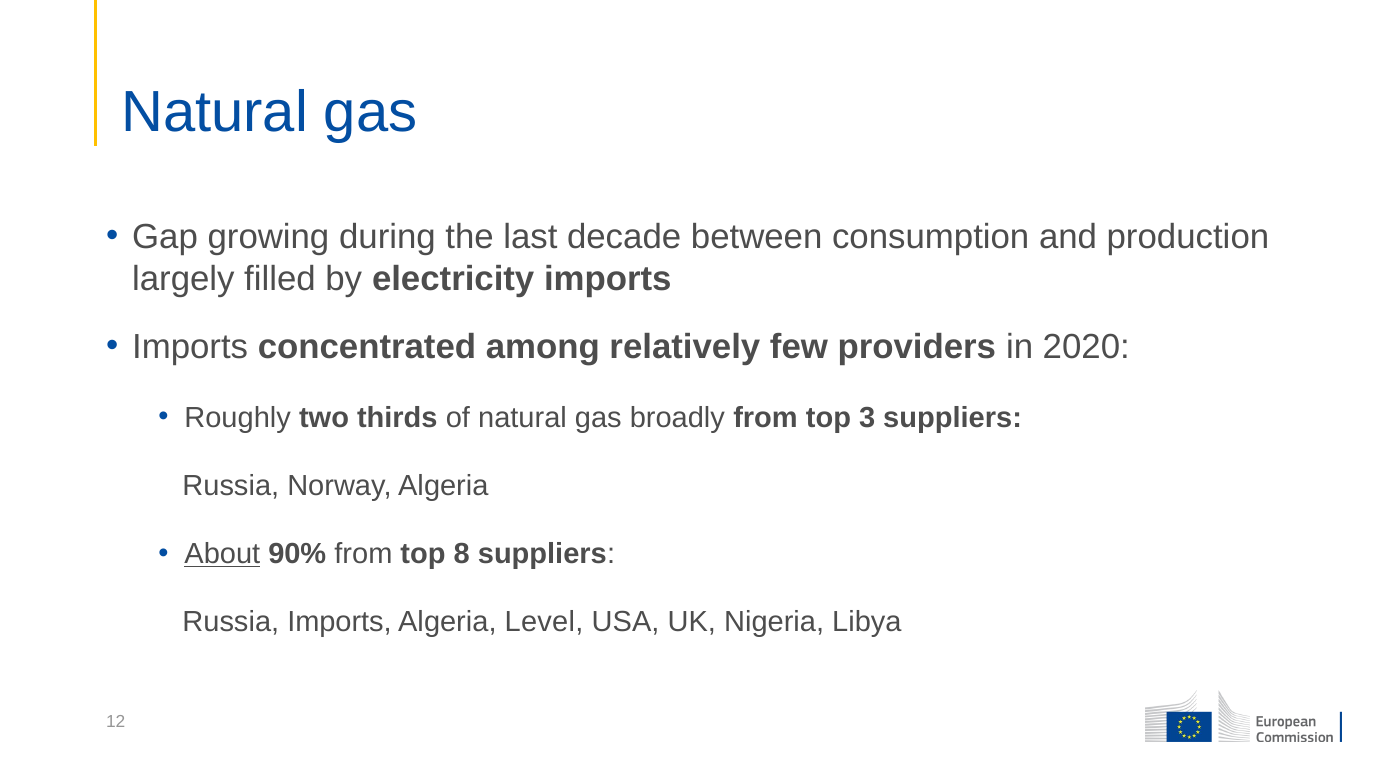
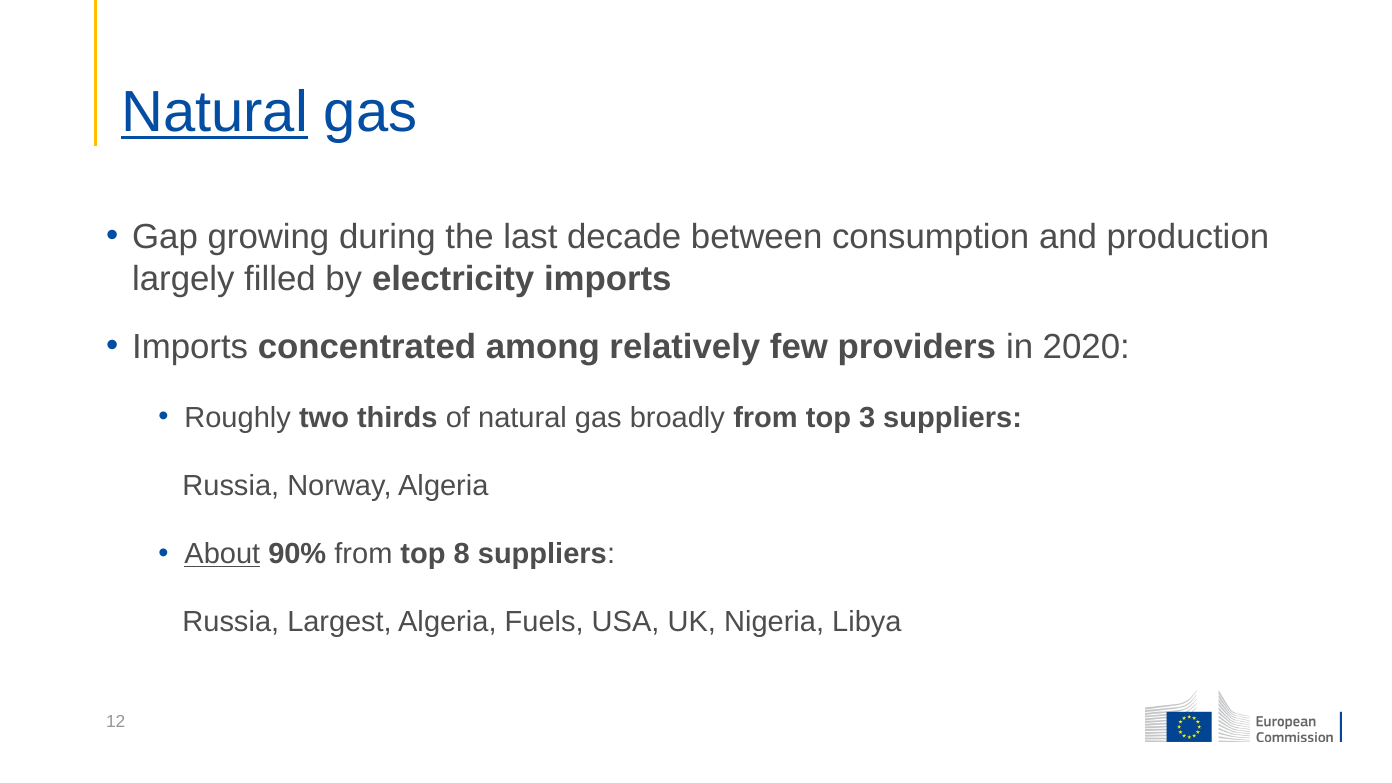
Natural at (215, 113) underline: none -> present
Russia Imports: Imports -> Largest
Level: Level -> Fuels
